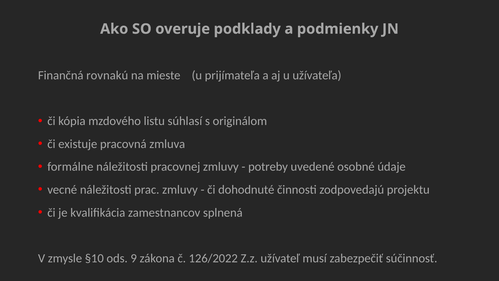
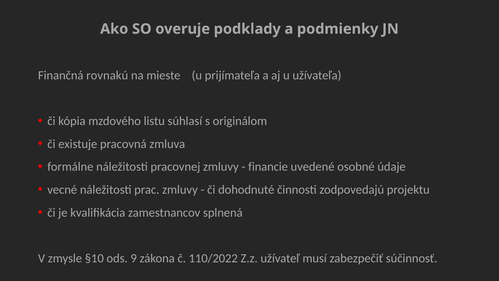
potreby: potreby -> financie
126/2022: 126/2022 -> 110/2022
